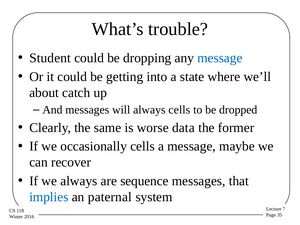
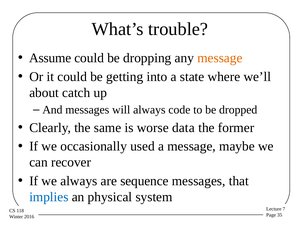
Student: Student -> Assume
message at (220, 58) colour: blue -> orange
always cells: cells -> code
occasionally cells: cells -> used
paternal: paternal -> physical
